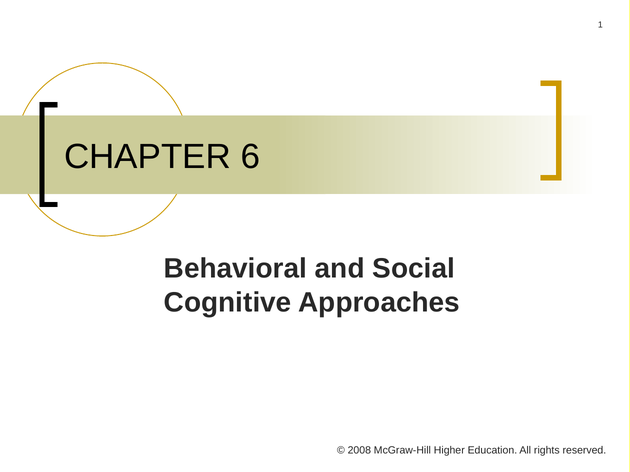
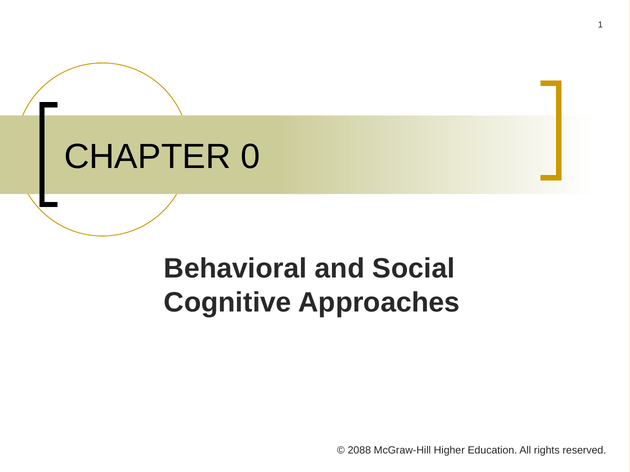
6: 6 -> 0
2008: 2008 -> 2088
